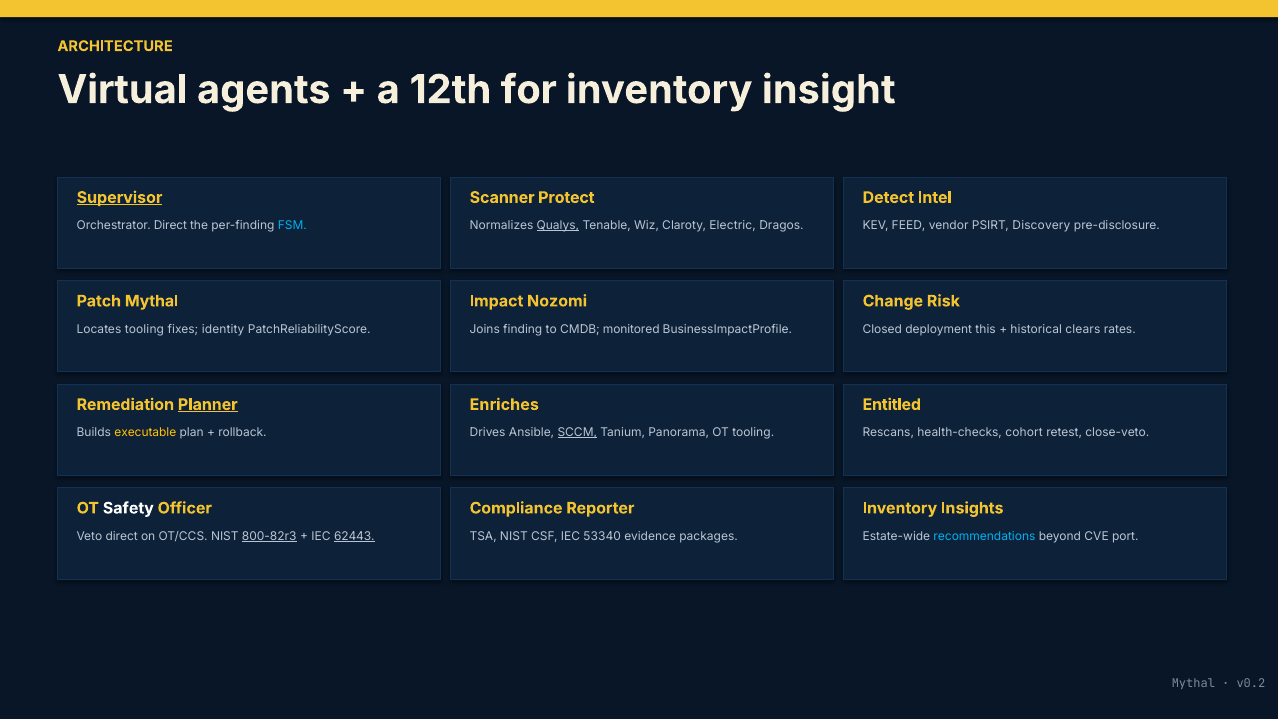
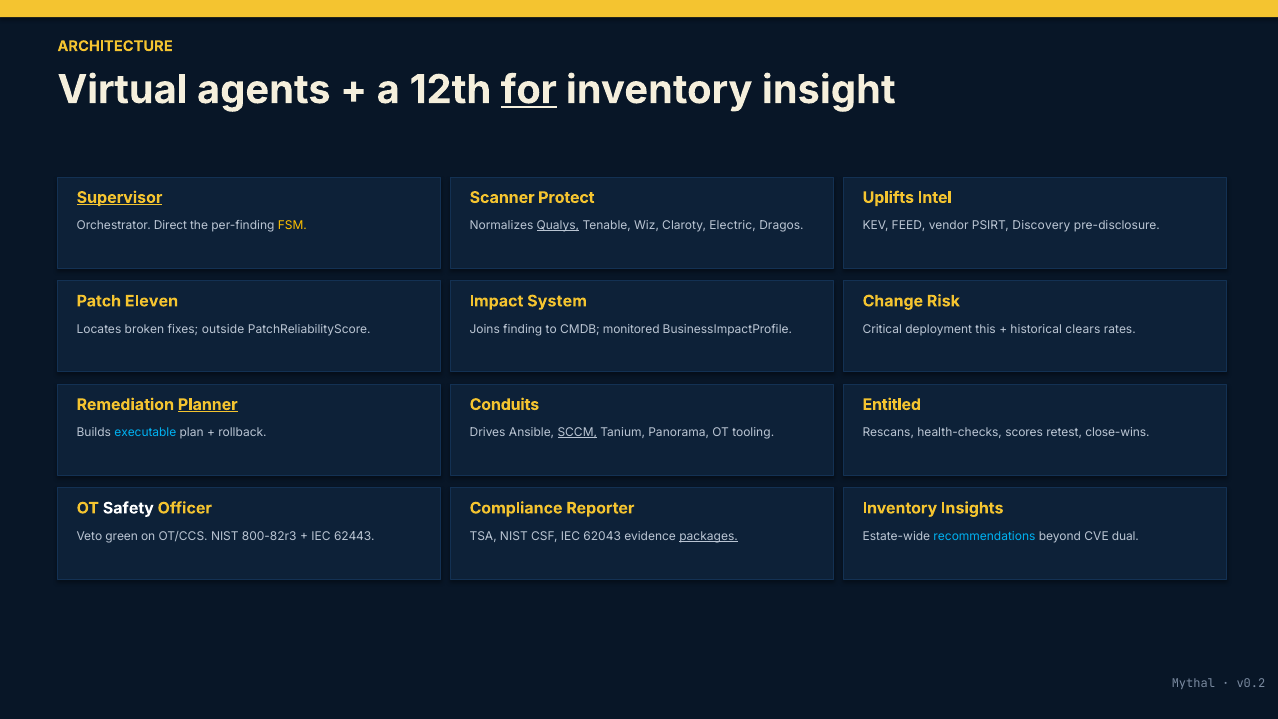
for underline: none -> present
Detect: Detect -> Uplifts
FSM colour: light blue -> yellow
Patch Mythal: Mythal -> Eleven
Nozomi: Nozomi -> System
Locates tooling: tooling -> broken
identity: identity -> outside
Closed: Closed -> Critical
Enriches: Enriches -> Conduits
executable colour: yellow -> light blue
cohort: cohort -> scores
close-veto: close-veto -> close-wins
Veto direct: direct -> green
800-82r3 underline: present -> none
62443 underline: present -> none
53340: 53340 -> 62043
packages underline: none -> present
port: port -> dual
